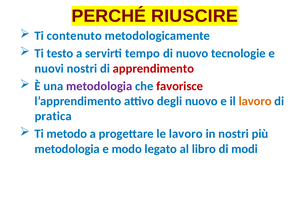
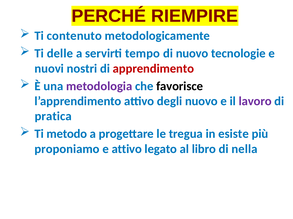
RIUSCIRE: RIUSCIRE -> RIEMPIRE
testo: testo -> delle
favorisce colour: red -> black
lavoro at (255, 102) colour: orange -> purple
le lavoro: lavoro -> tregua
in nostri: nostri -> esiste
metodologia at (67, 149): metodologia -> proponiamo
e modo: modo -> attivo
modi: modi -> nella
